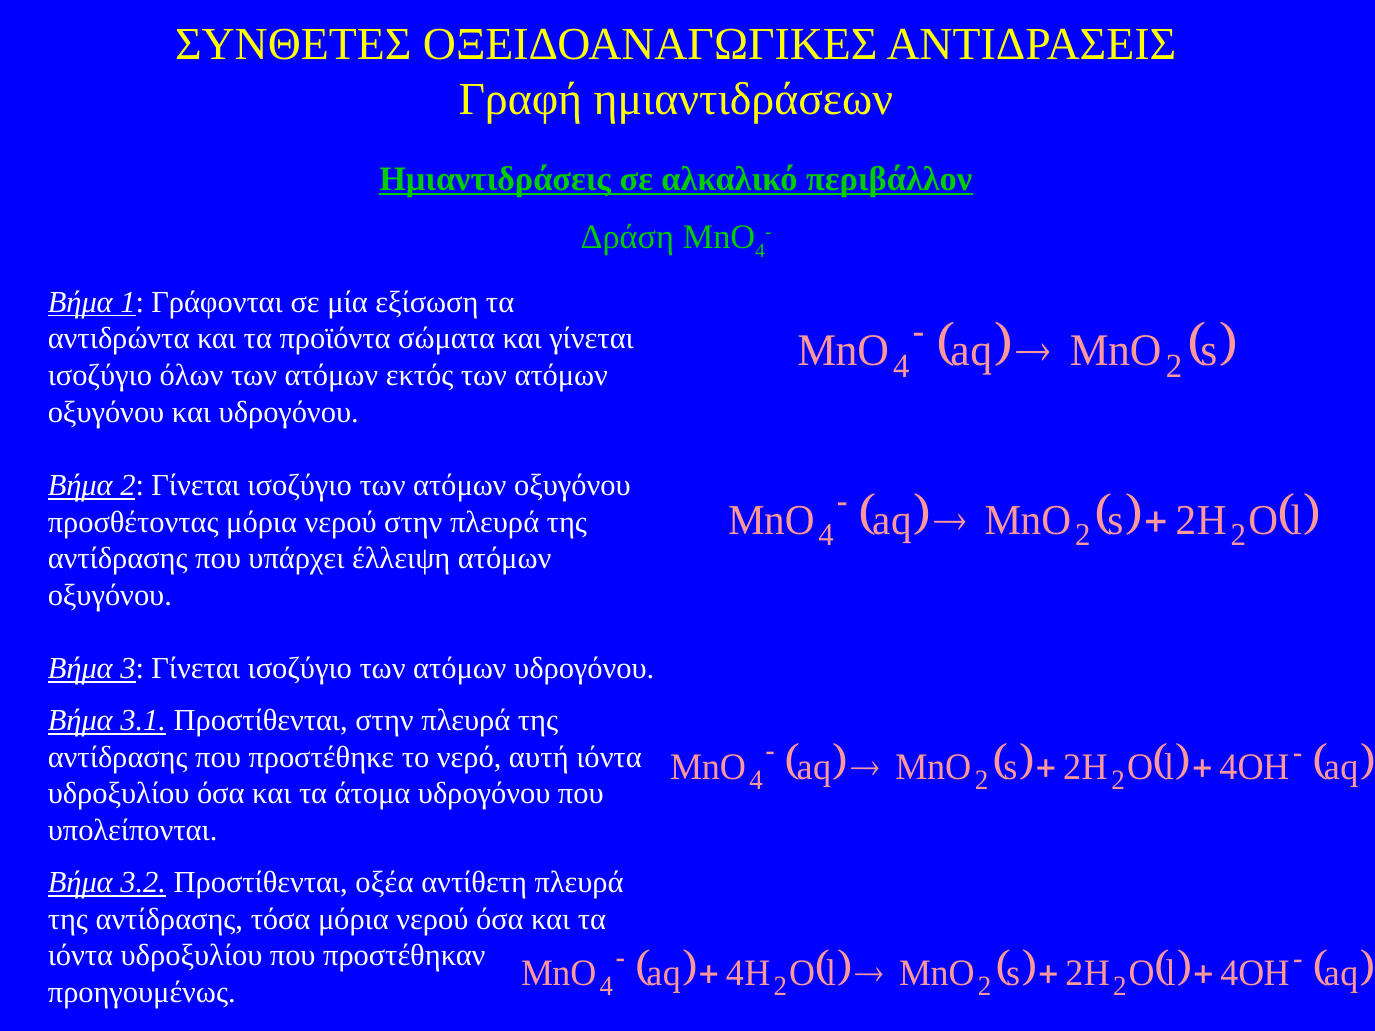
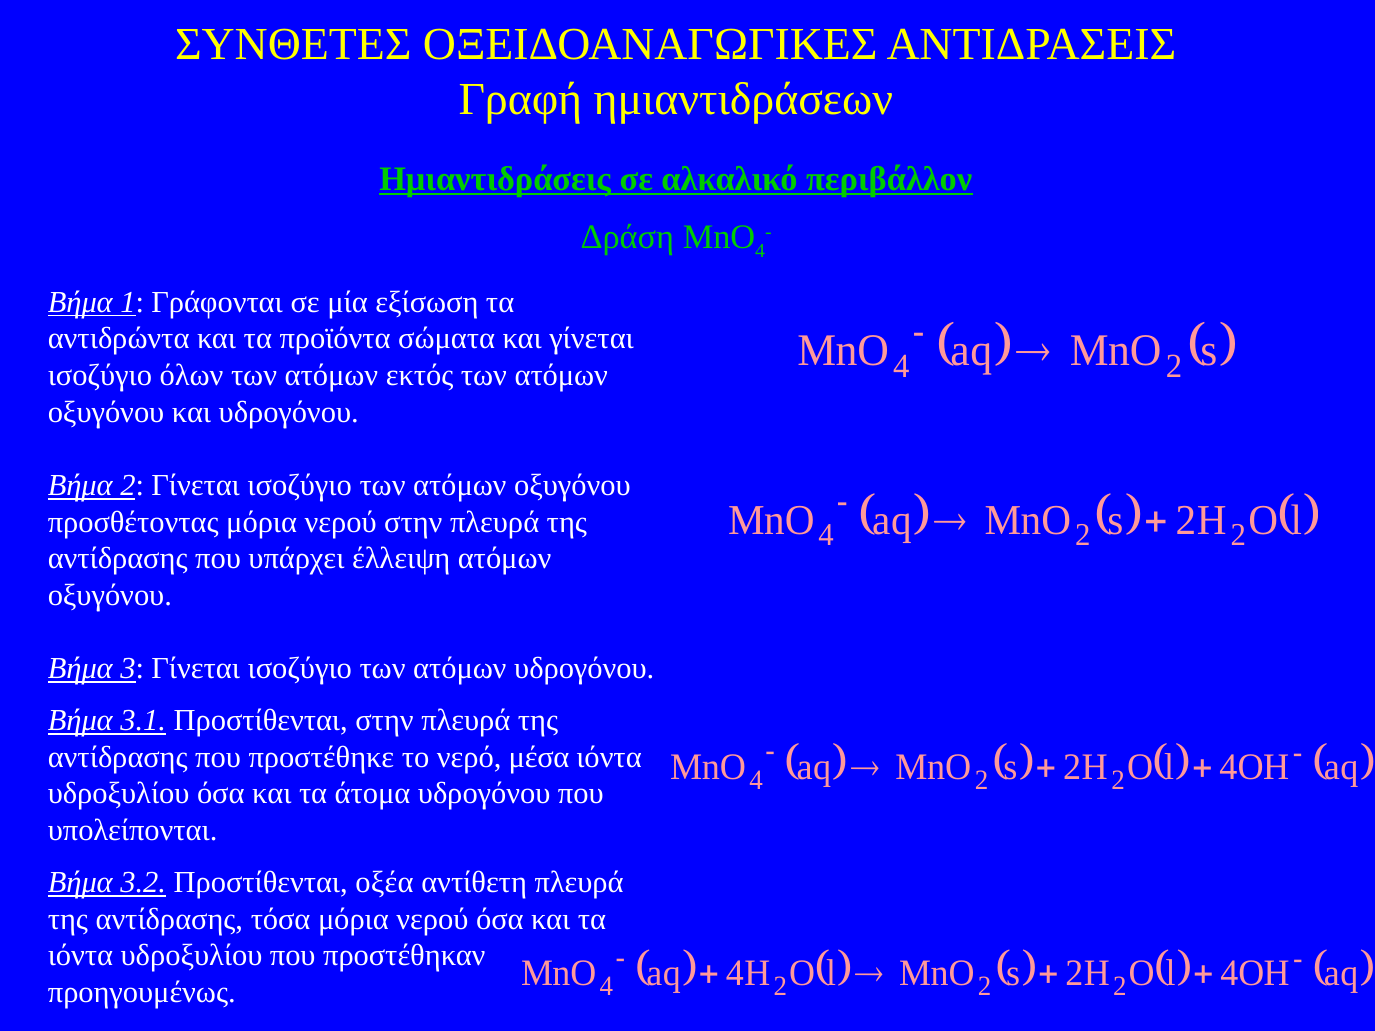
αυτή: αυτή -> μέσα
